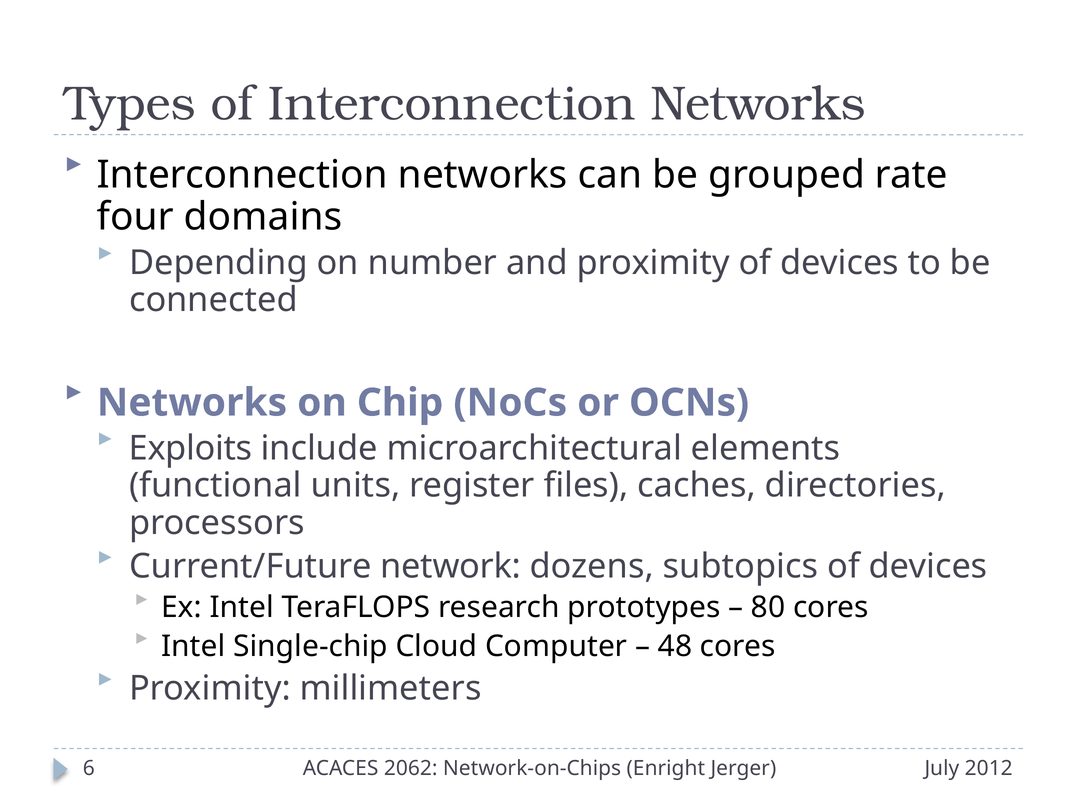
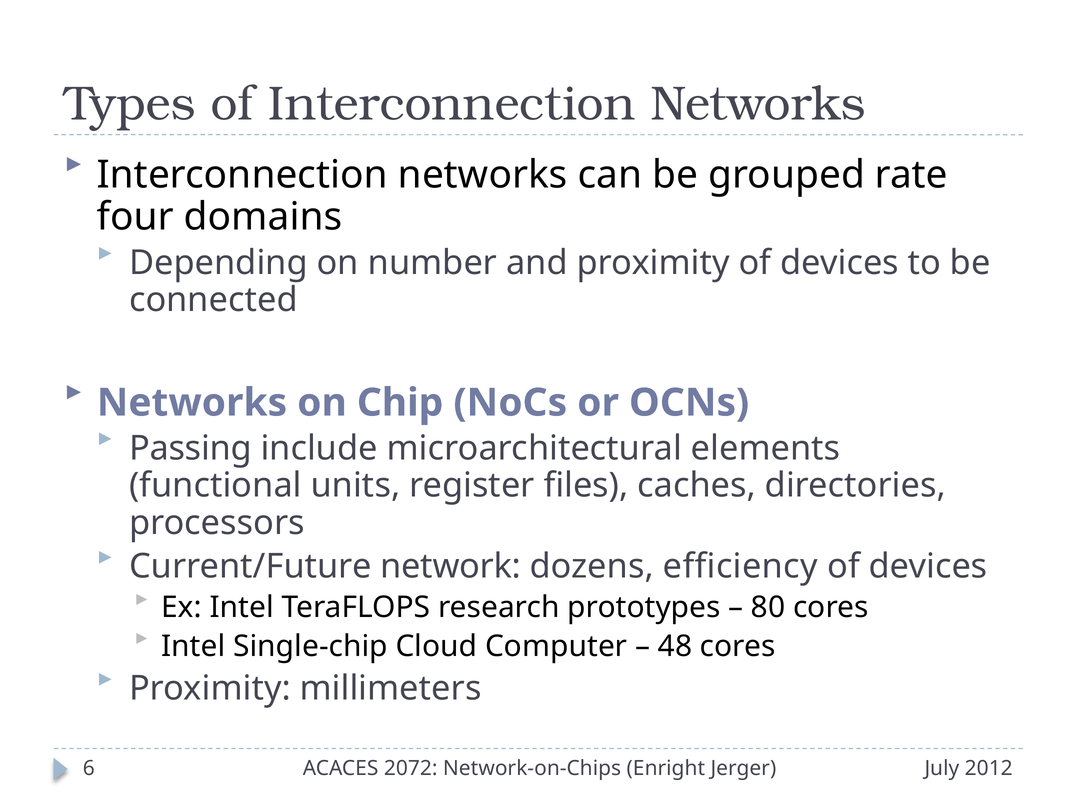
Exploits: Exploits -> Passing
subtopics: subtopics -> efficiency
2062: 2062 -> 2072
